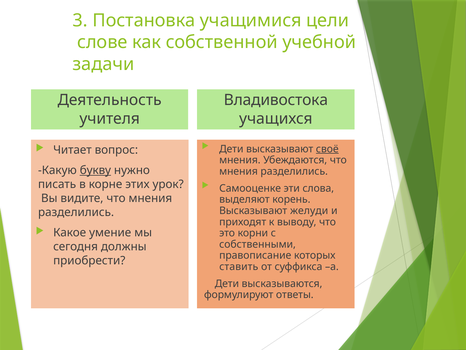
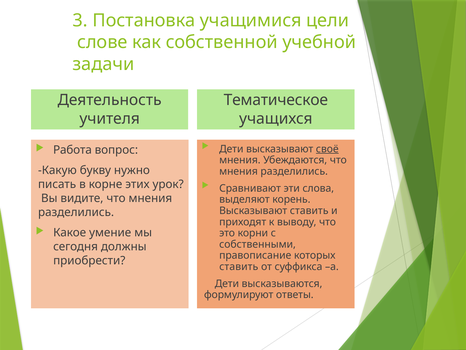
Владивостока: Владивостока -> Тематическое
Читает: Читает -> Работа
букву underline: present -> none
Самооценке: Самооценке -> Сравнивают
Высказывают желуди: желуди -> ставить
